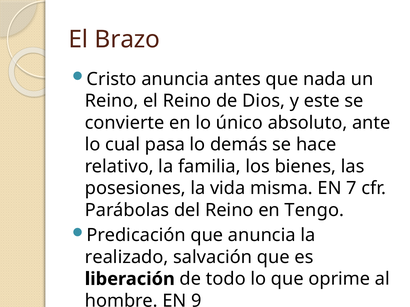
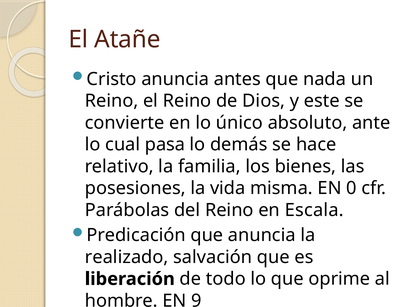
Brazo: Brazo -> Atañe
7: 7 -> 0
Tengo: Tengo -> Escala
